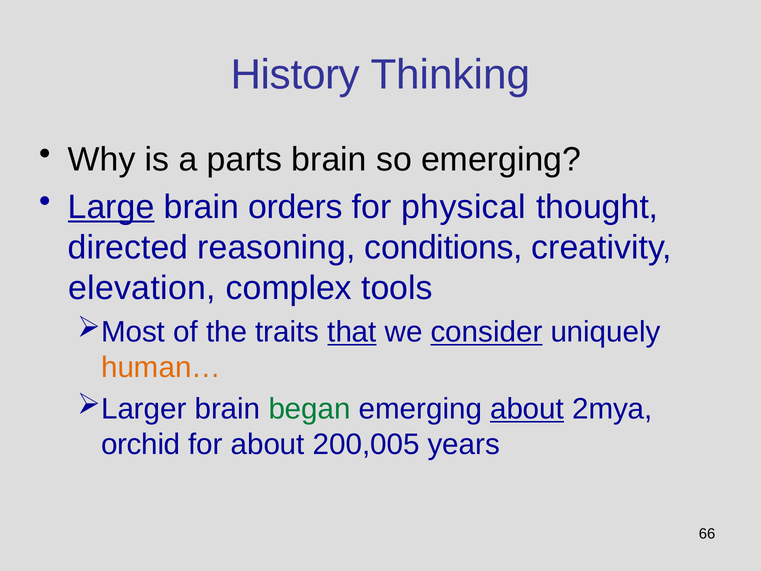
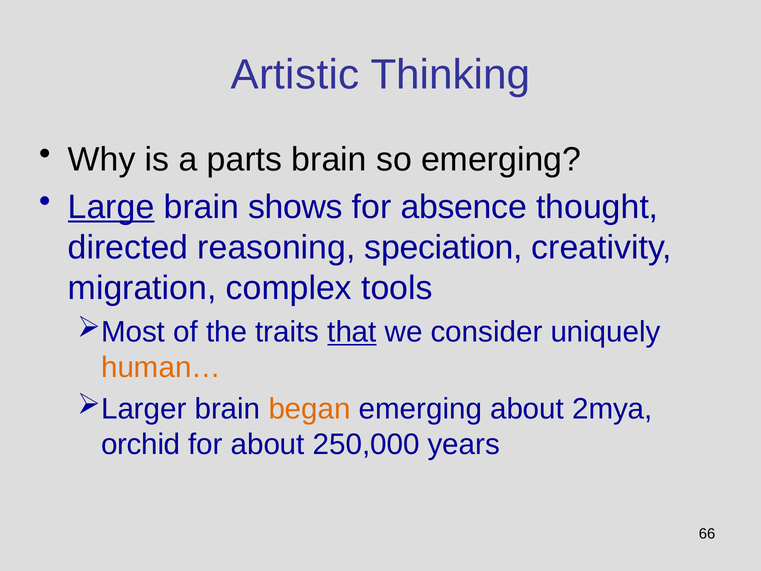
History: History -> Artistic
orders: orders -> shows
physical: physical -> absence
conditions: conditions -> speciation
elevation: elevation -> migration
consider underline: present -> none
began colour: green -> orange
about at (527, 409) underline: present -> none
200,005: 200,005 -> 250,000
